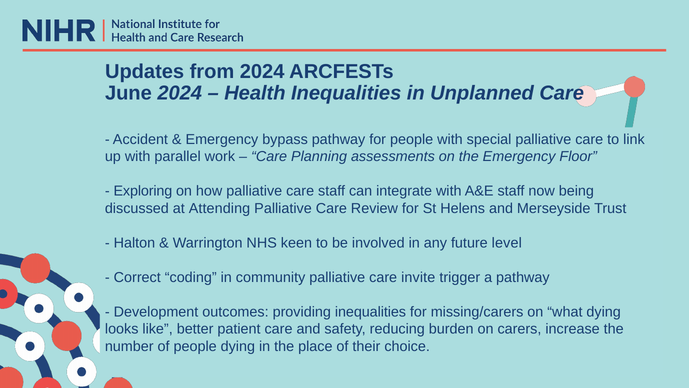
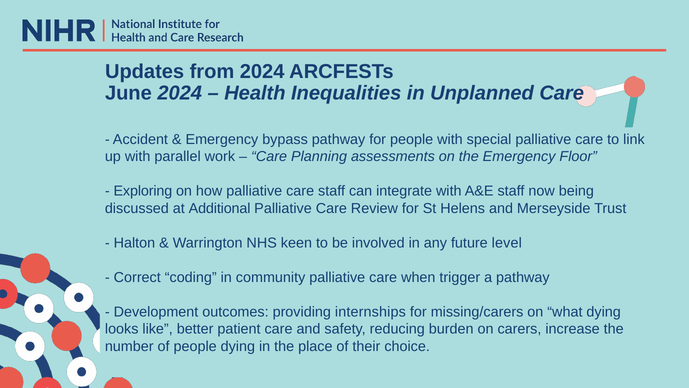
Attending: Attending -> Additional
invite: invite -> when
providing inequalities: inequalities -> internships
